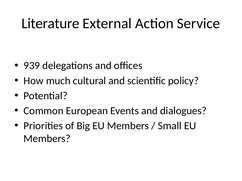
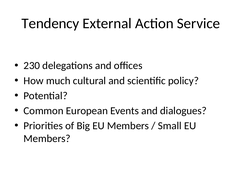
Literature: Literature -> Tendency
939: 939 -> 230
